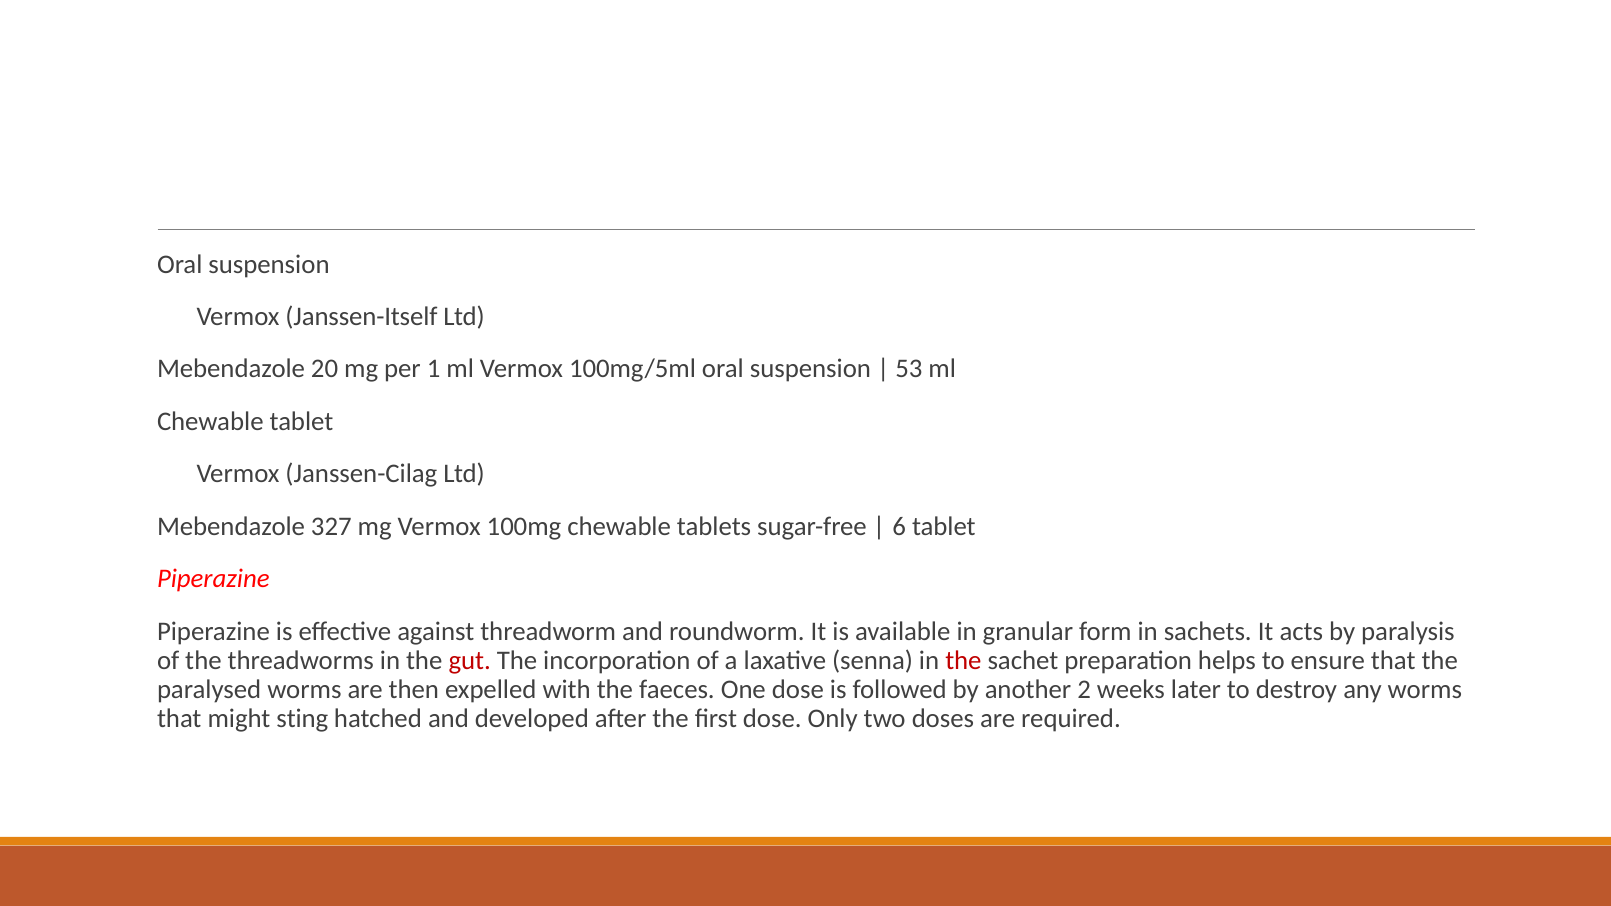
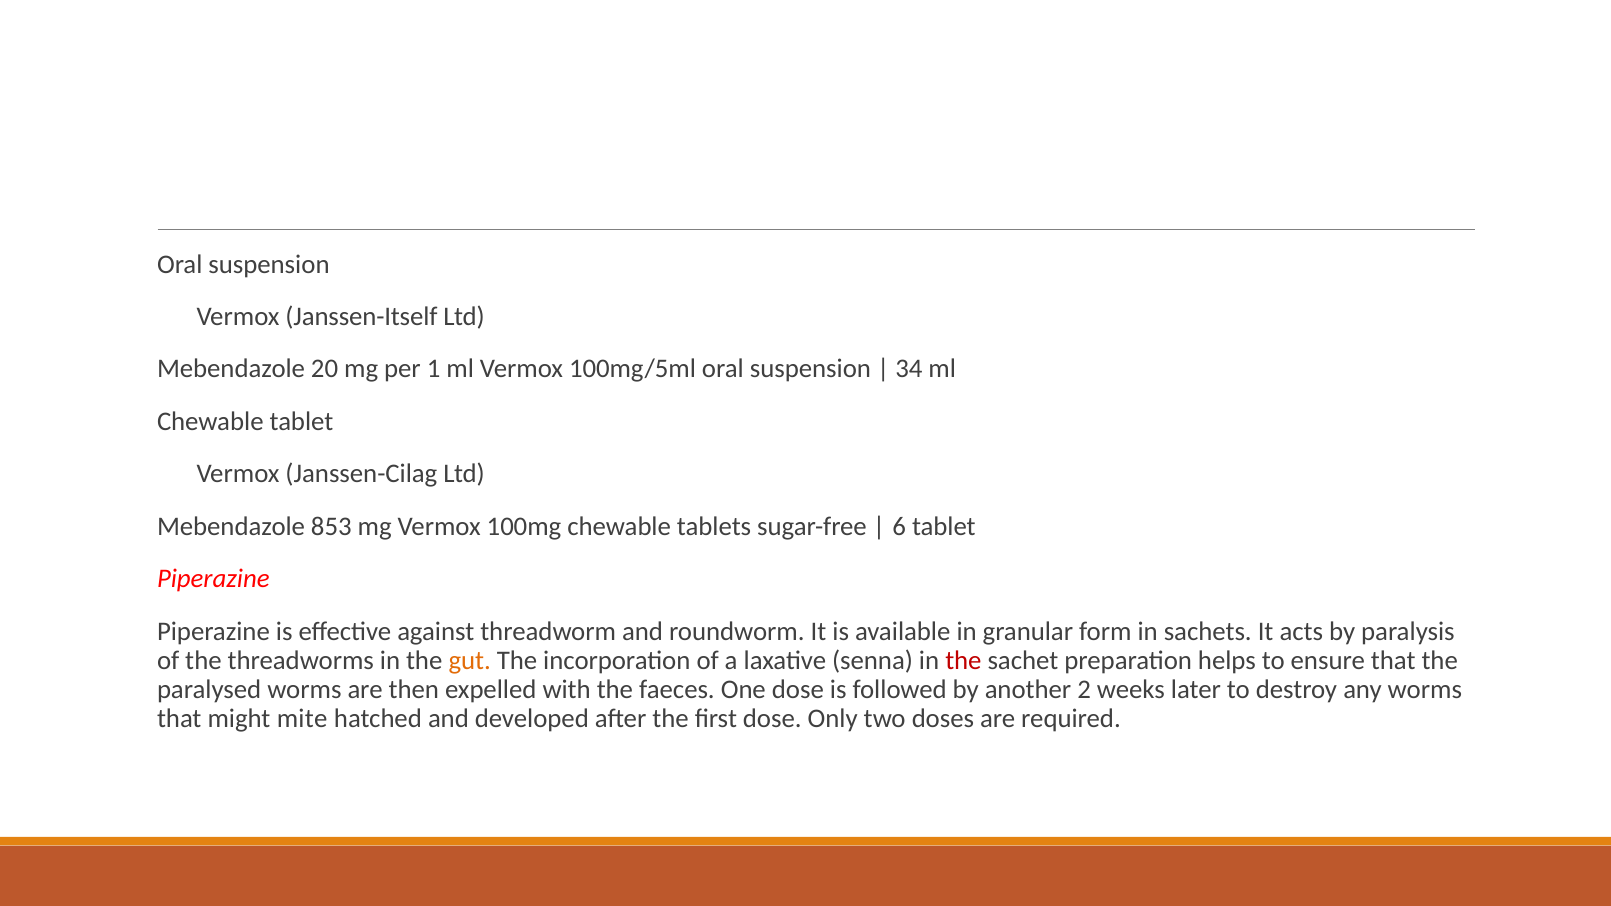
53: 53 -> 34
327: 327 -> 853
gut colour: red -> orange
sting: sting -> mite
